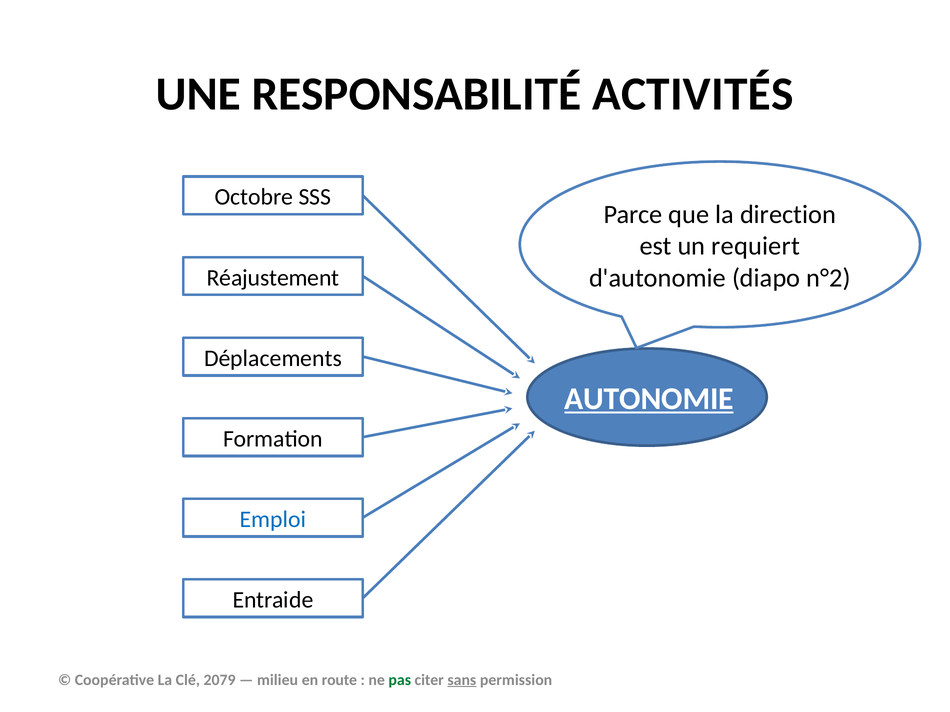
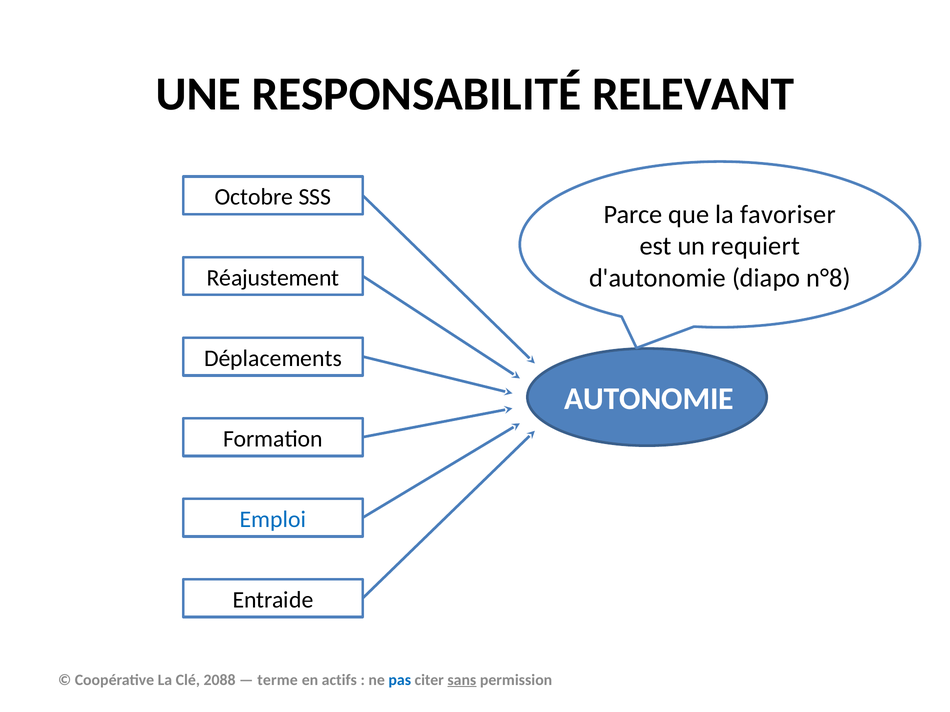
ACTIVITÉS: ACTIVITÉS -> RELEVANT
direction: direction -> favoriser
n°2: n°2 -> n°8
AUTONOMIE underline: present -> none
2079: 2079 -> 2088
milieu: milieu -> terme
route: route -> actifs
pas colour: green -> blue
